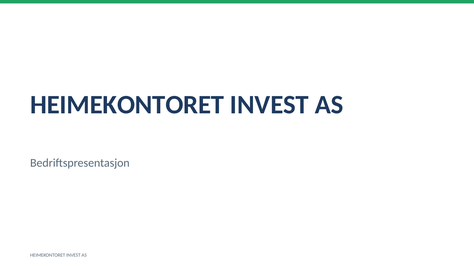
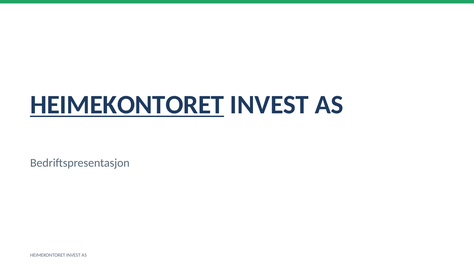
HEIMEKONTORET at (127, 105) underline: none -> present
